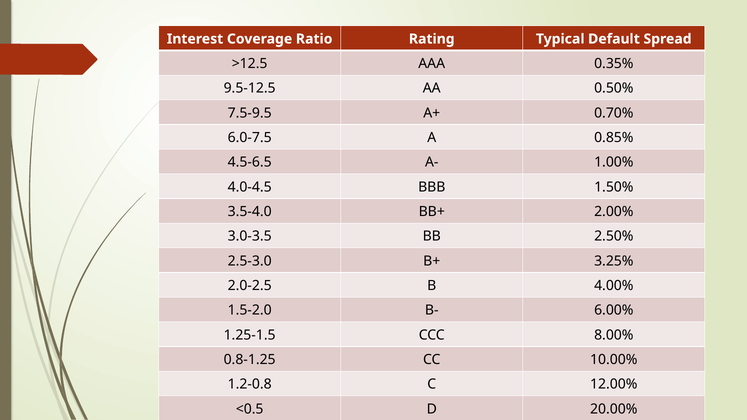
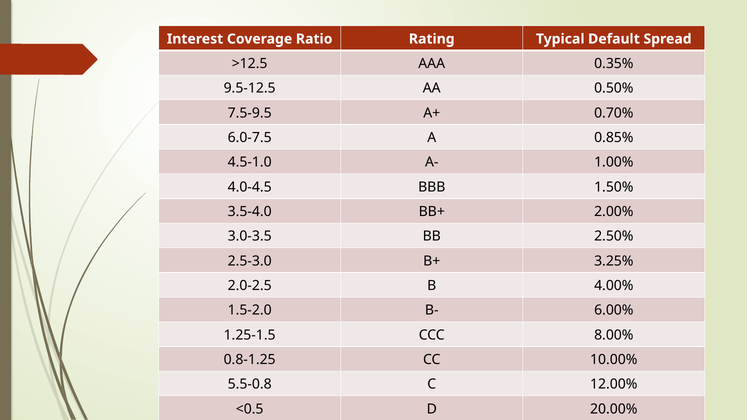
4.5-6.5: 4.5-6.5 -> 4.5-1.0
1.2-0.8: 1.2-0.8 -> 5.5-0.8
